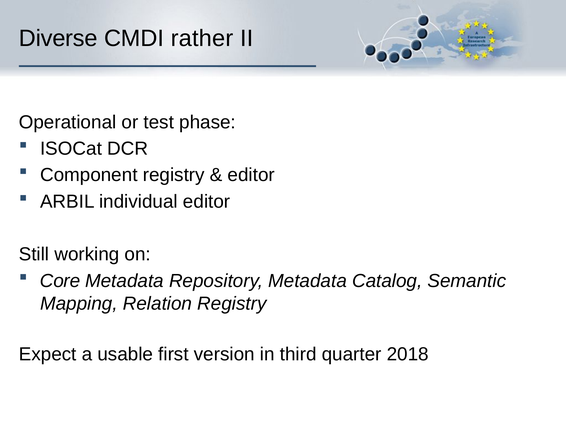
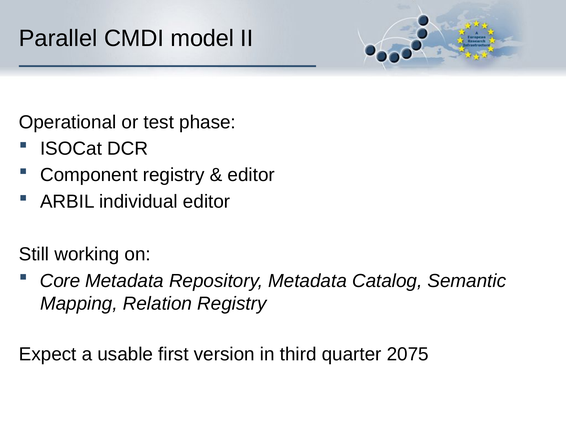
Diverse: Diverse -> Parallel
rather: rather -> model
2018: 2018 -> 2075
